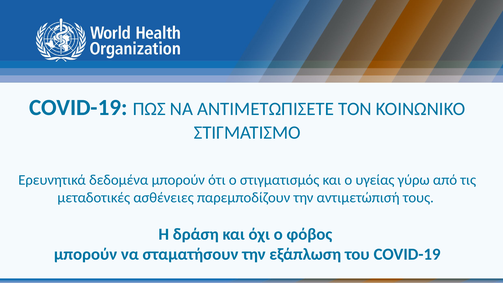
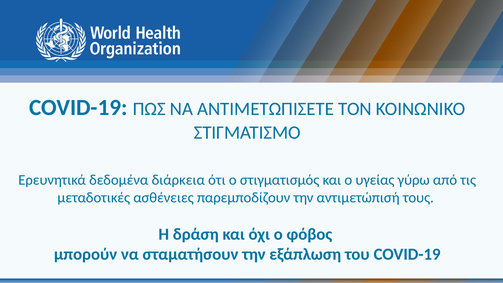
δεδομένα μπορούν: μπορούν -> διάρκεια
